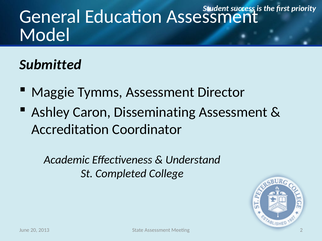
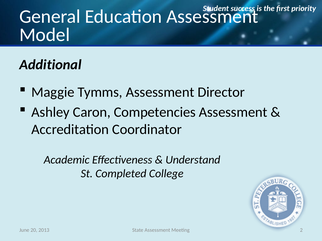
Submitted: Submitted -> Additional
Disseminating: Disseminating -> Competencies
